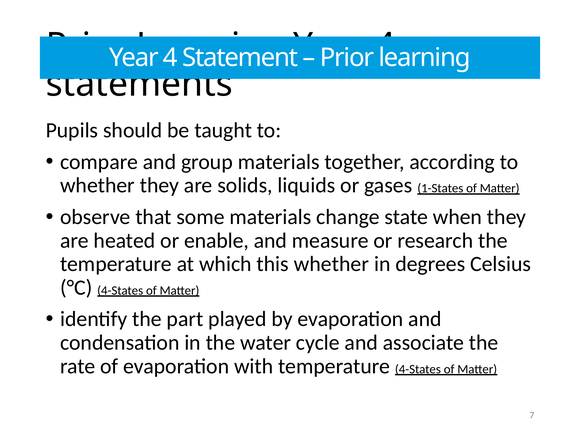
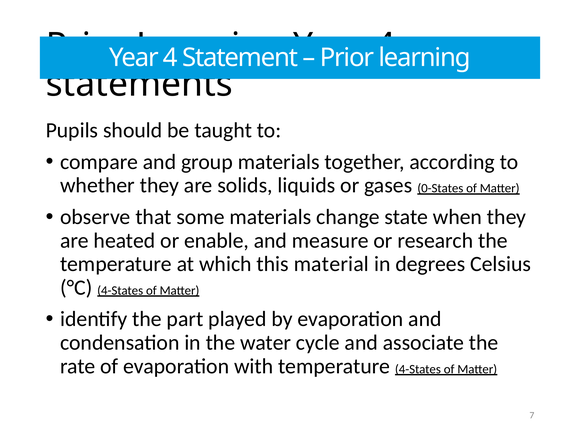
1-States: 1-States -> 0-States
this whether: whether -> material
